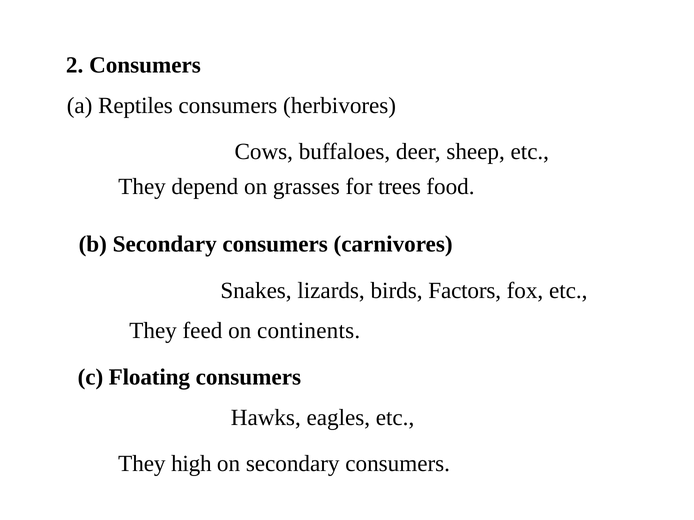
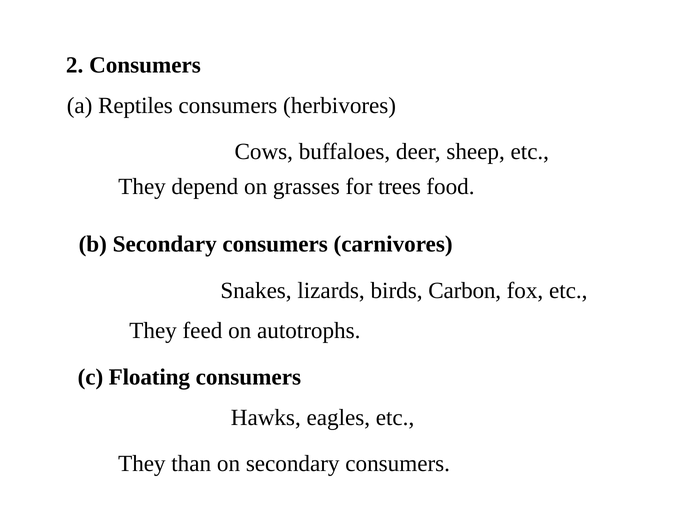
Factors: Factors -> Carbon
continents: continents -> autotrophs
high: high -> than
